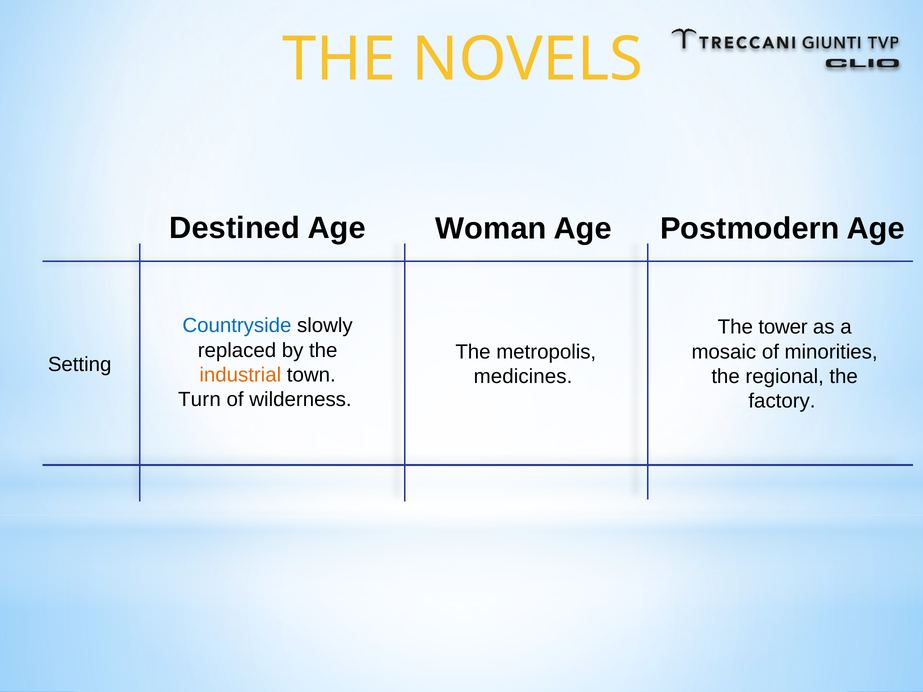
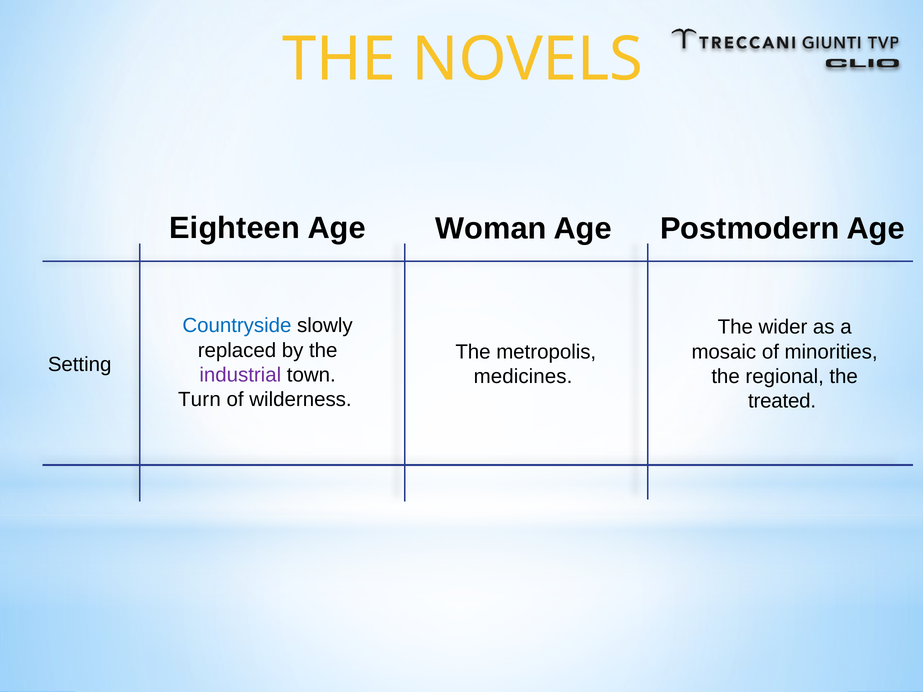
Destined: Destined -> Eighteen
tower: tower -> wider
industrial colour: orange -> purple
factory: factory -> treated
